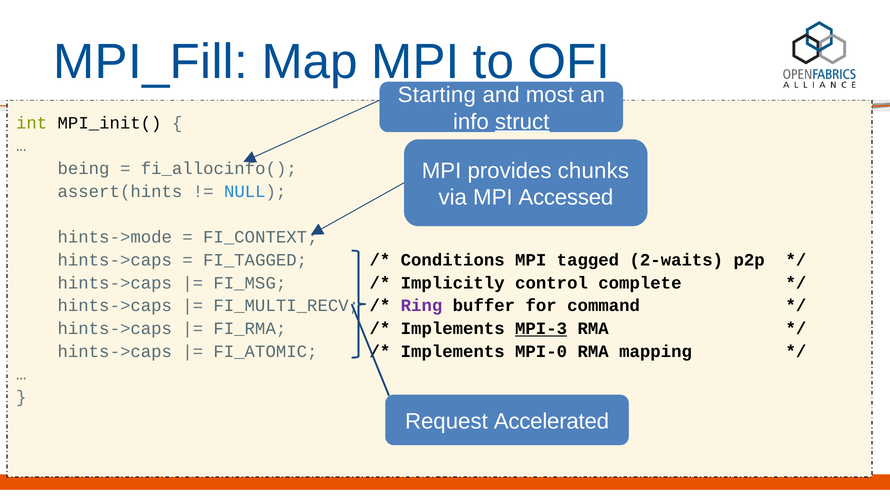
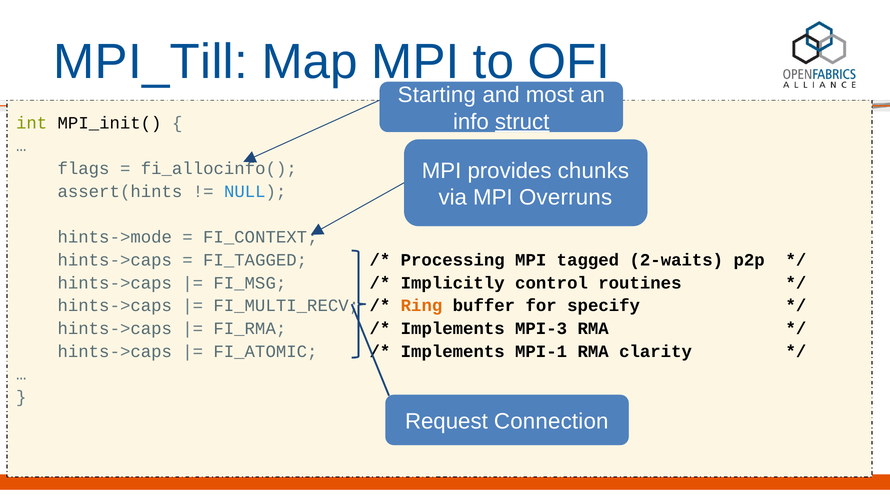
MPI_Fill: MPI_Fill -> MPI_Till
being: being -> flags
Accessed: Accessed -> Overruns
Conditions: Conditions -> Processing
complete: complete -> routines
Ring colour: purple -> orange
command: command -> specify
MPI-3 underline: present -> none
MPI-0: MPI-0 -> MPI-1
mapping: mapping -> clarity
Accelerated: Accelerated -> Connection
